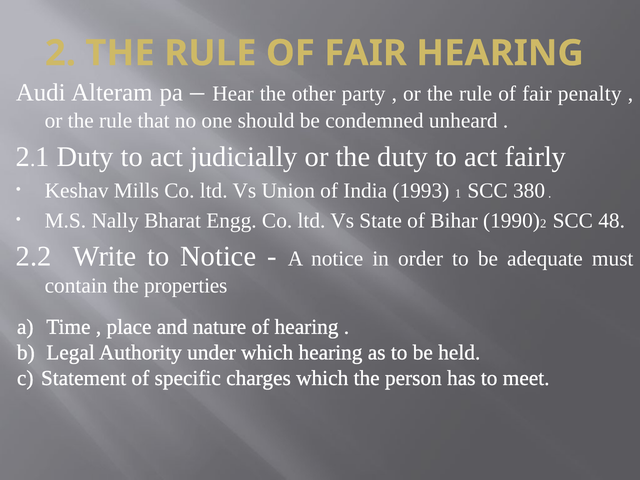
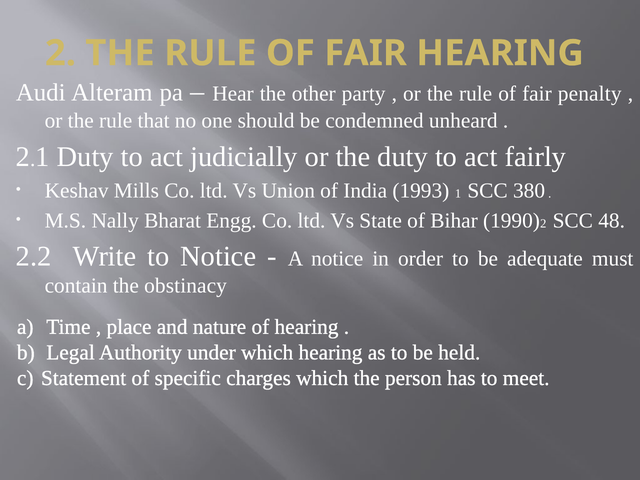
properties: properties -> obstinacy
